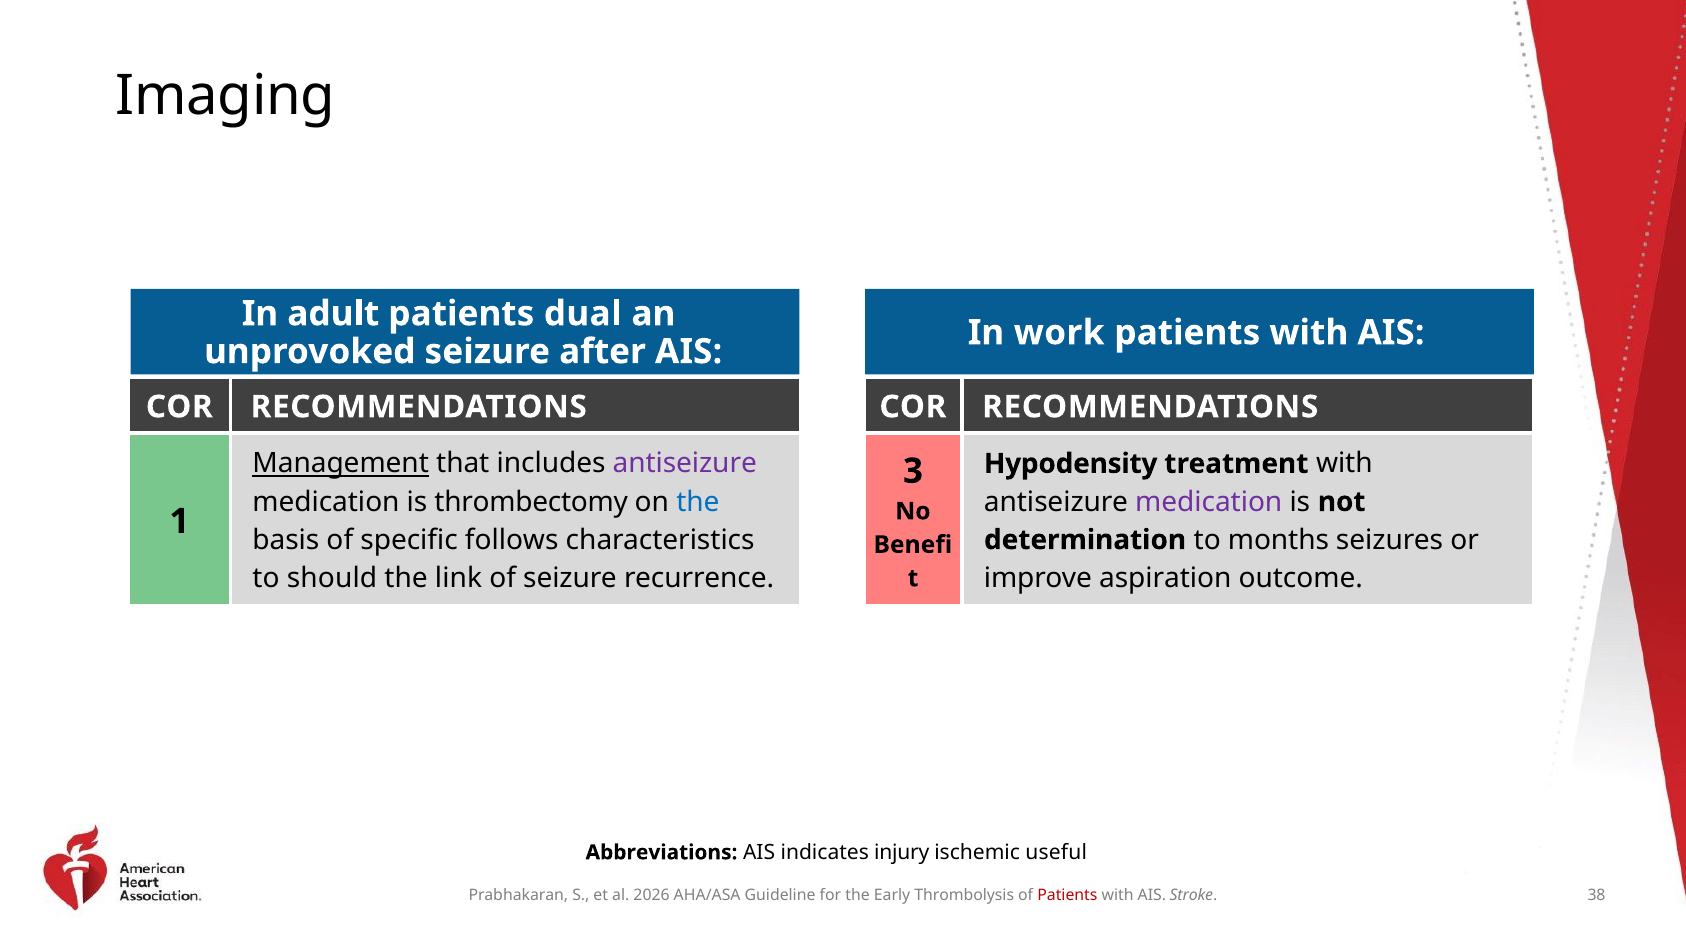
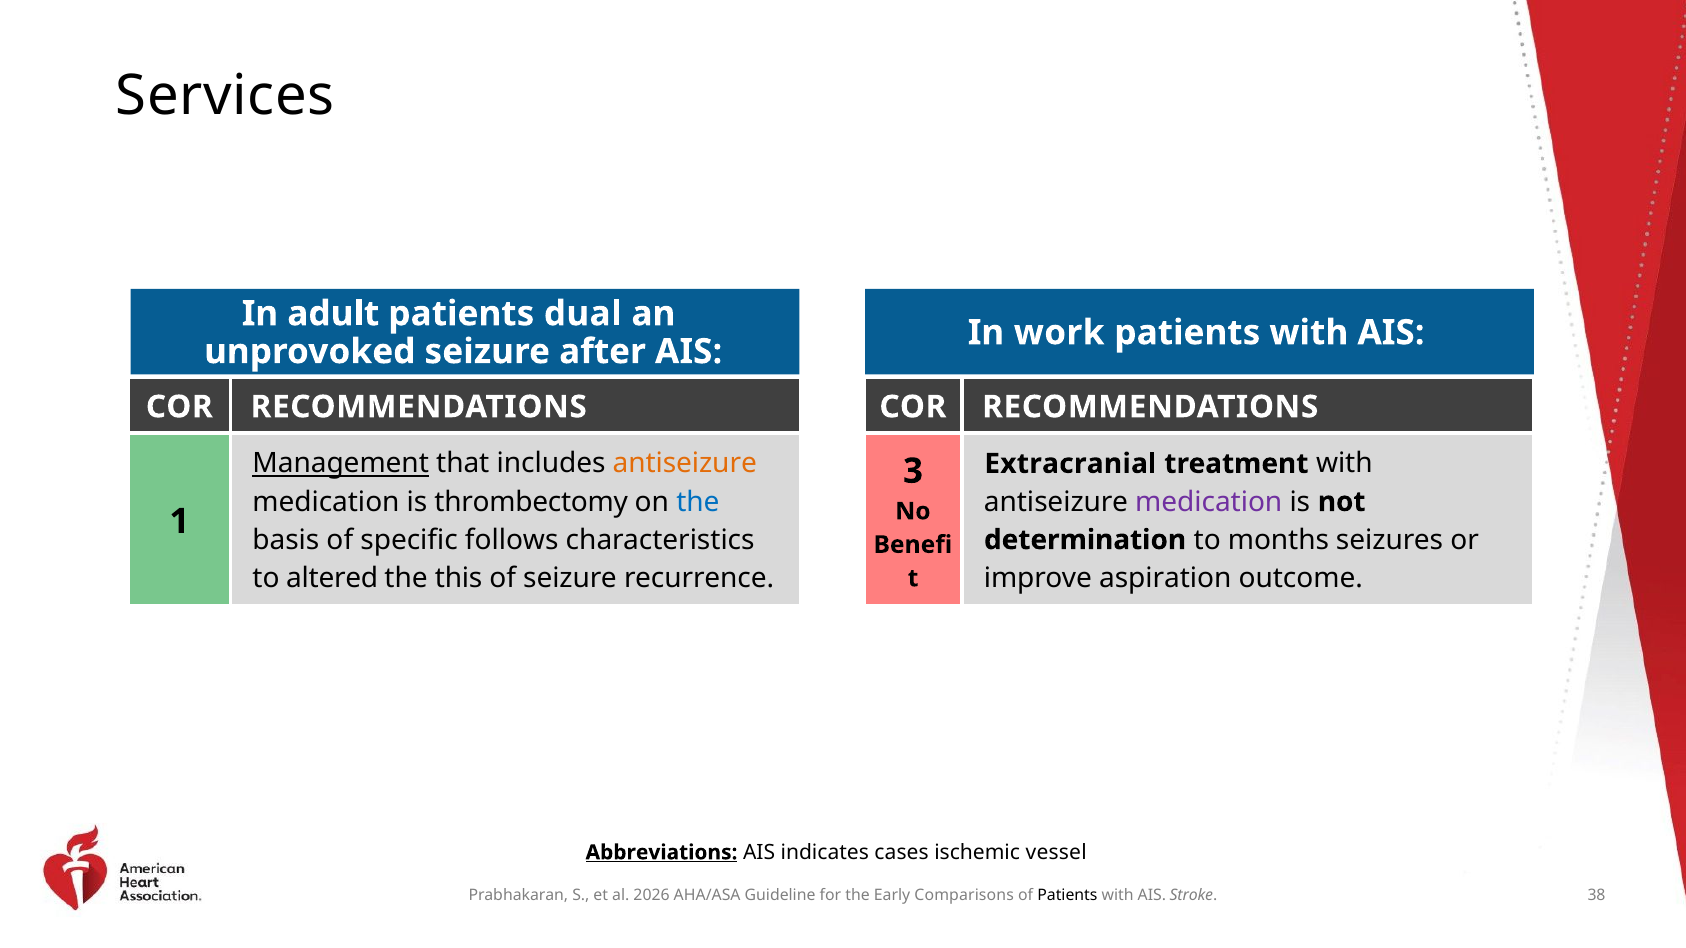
Imaging: Imaging -> Services
antiseizure at (685, 464) colour: purple -> orange
Hypodensity: Hypodensity -> Extracranial
should: should -> altered
link: link -> this
Abbreviations underline: none -> present
injury: injury -> cases
useful: useful -> vessel
Thrombolysis: Thrombolysis -> Comparisons
Patients at (1067, 896) colour: red -> black
